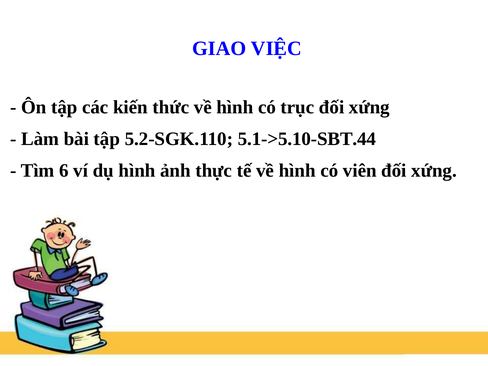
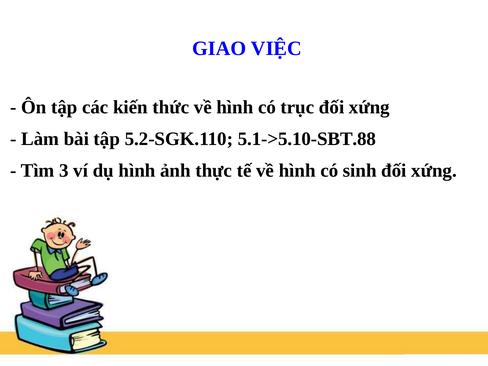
5.1->5.10-SBT.44: 5.1->5.10-SBT.44 -> 5.1->5.10-SBT.88
6: 6 -> 3
viên: viên -> sinh
